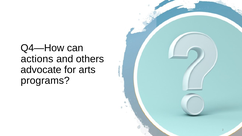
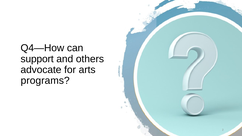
actions: actions -> support
